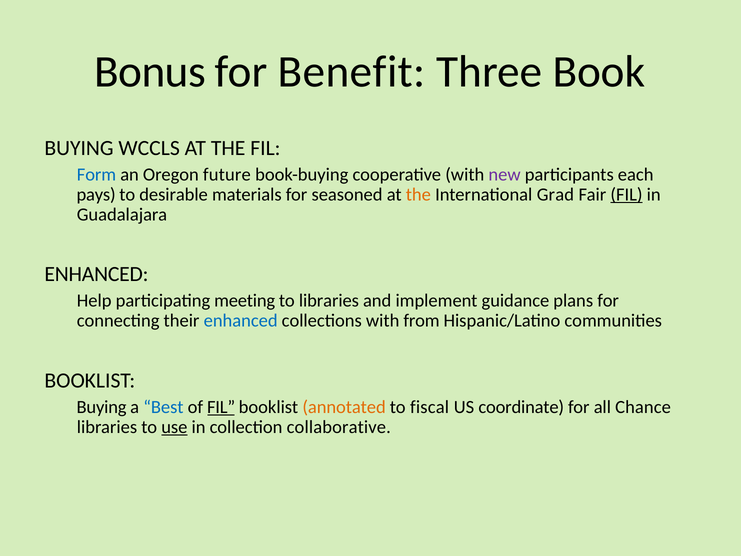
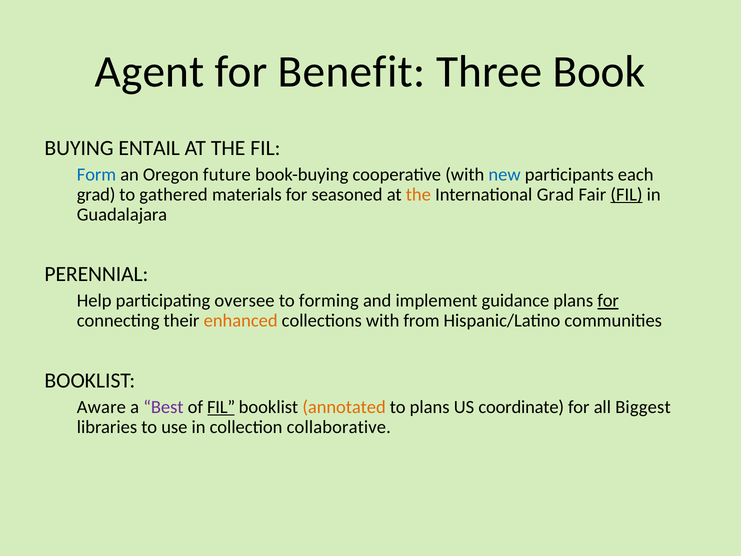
Bonus: Bonus -> Agent
WCCLS: WCCLS -> ENTAIL
new colour: purple -> blue
pays at (96, 194): pays -> grad
desirable: desirable -> gathered
ENHANCED at (96, 274): ENHANCED -> PERENNIAL
meeting: meeting -> oversee
to libraries: libraries -> forming
for at (608, 301) underline: none -> present
enhanced at (241, 321) colour: blue -> orange
Buying at (102, 407): Buying -> Aware
Best colour: blue -> purple
to fiscal: fiscal -> plans
Chance: Chance -> Biggest
use underline: present -> none
